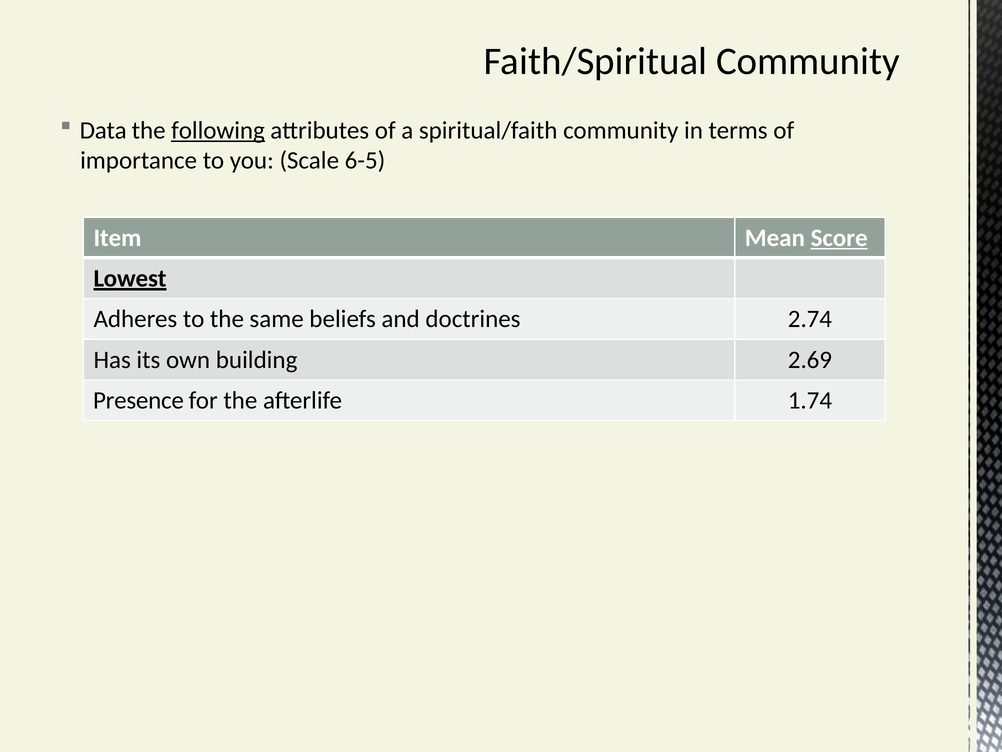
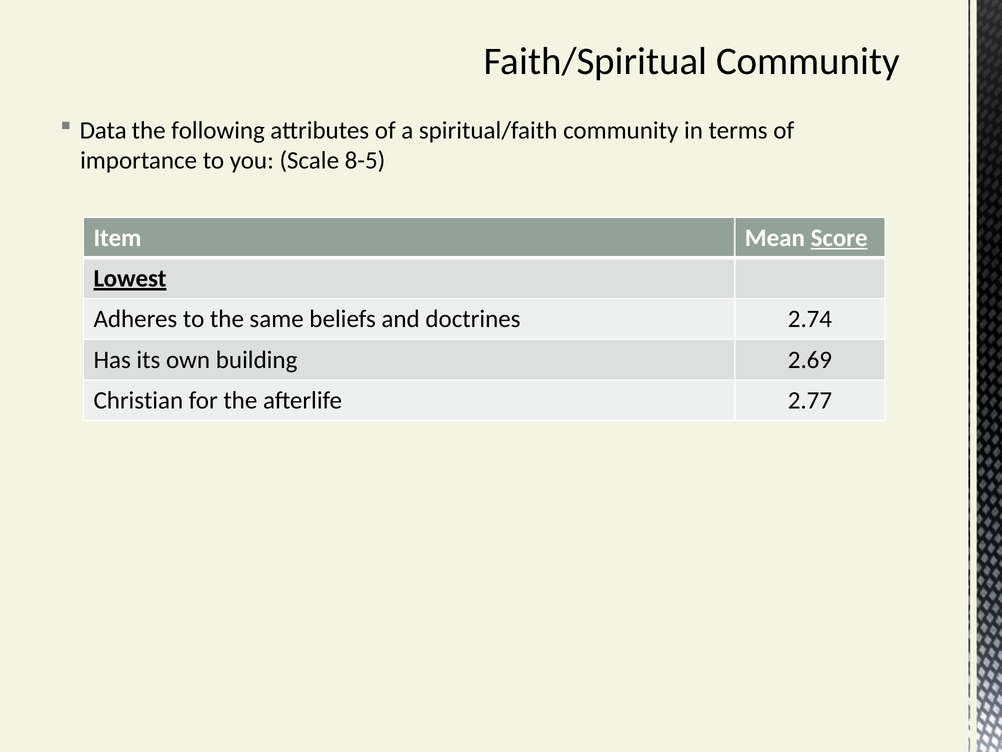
following underline: present -> none
6-5: 6-5 -> 8-5
Presence: Presence -> Christian
1.74: 1.74 -> 2.77
